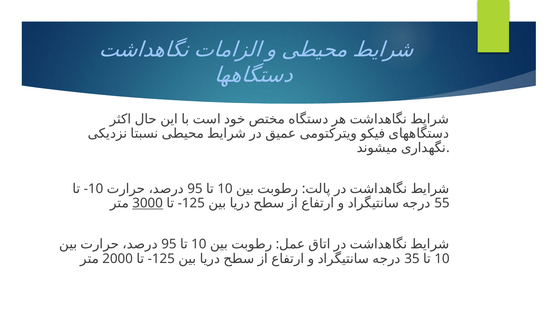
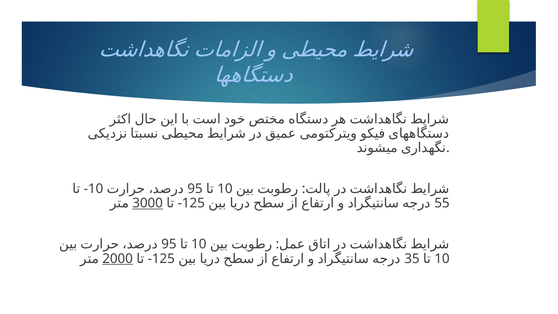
2000 underline: none -> present
